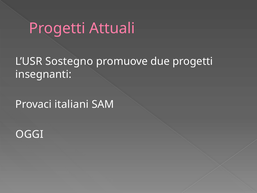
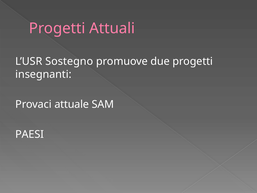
italiani: italiani -> attuale
OGGI: OGGI -> PAESI
